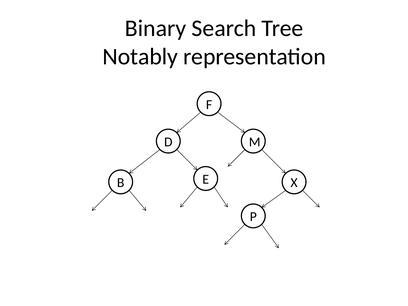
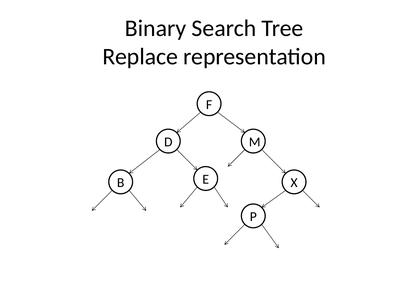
Notably: Notably -> Replace
